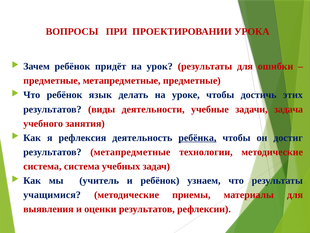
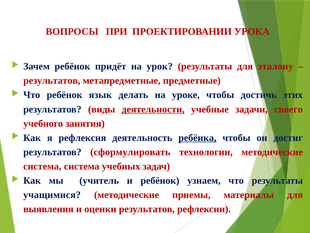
ошибки: ошибки -> эталону
предметные at (52, 81): предметные -> результатов
деятельности underline: none -> present
задача: задача -> своего
результатов метапредметные: метапредметные -> сформулировать
